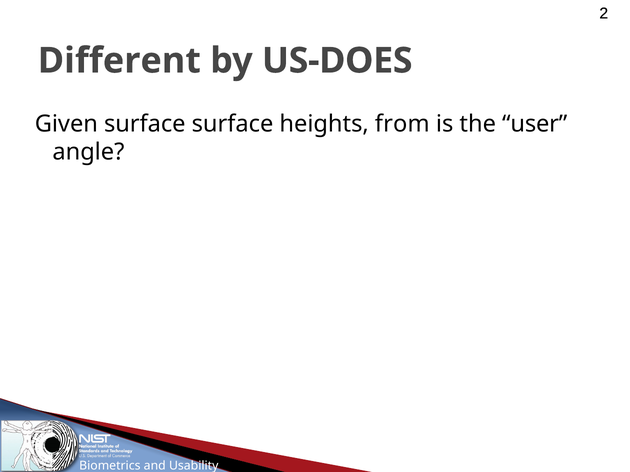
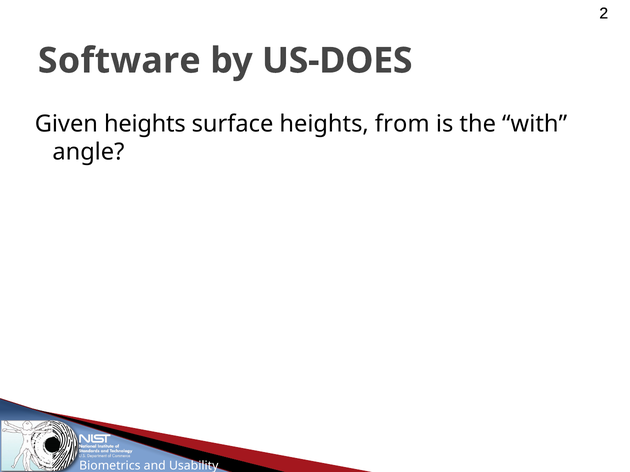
Different: Different -> Software
Given surface: surface -> heights
user: user -> with
